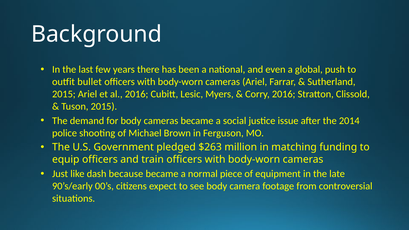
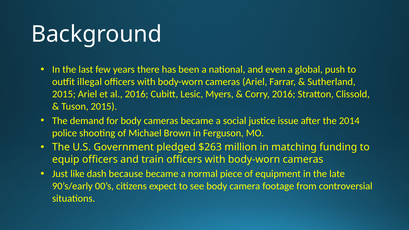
bullet: bullet -> illegal
